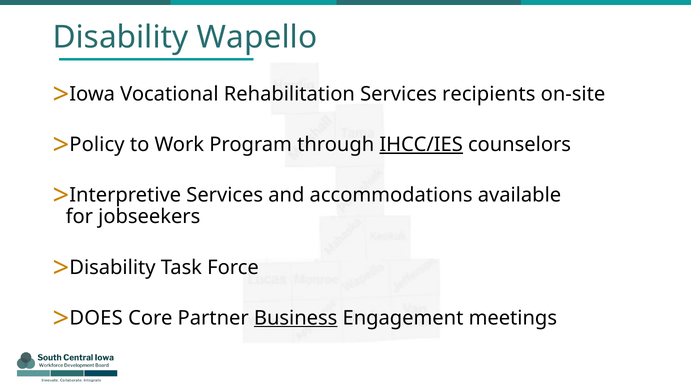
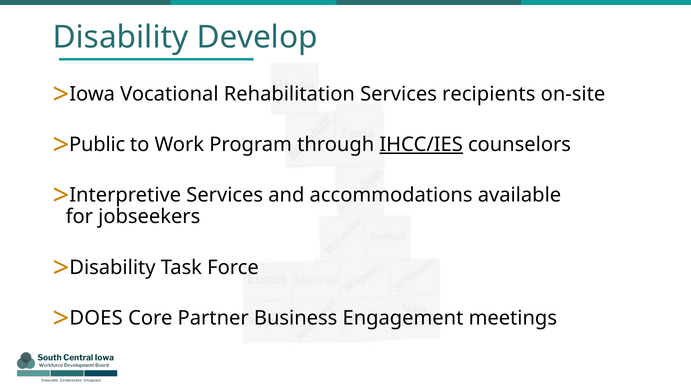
Wapello: Wapello -> Develop
Policy: Policy -> Public
Business underline: present -> none
